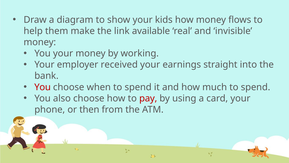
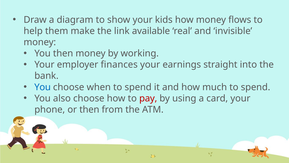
You your: your -> then
received: received -> finances
You at (43, 87) colour: red -> blue
